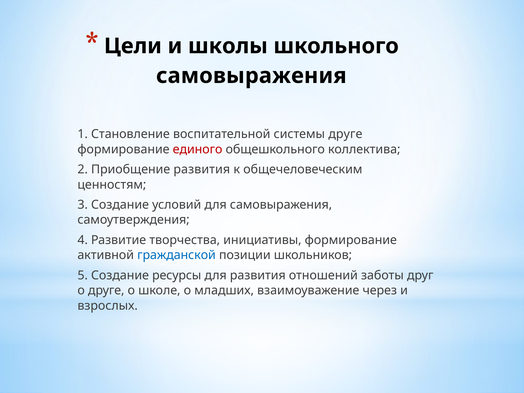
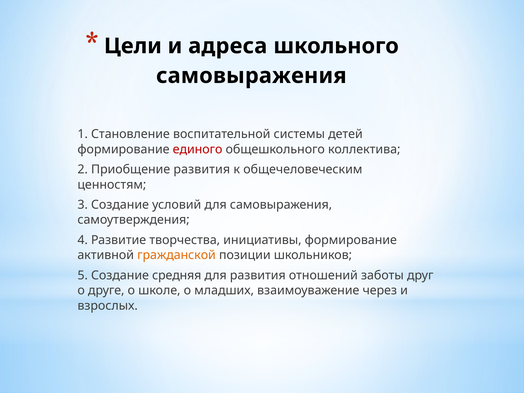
школы: школы -> адреса
системы друге: друге -> детей
гражданской colour: blue -> orange
ресурсы: ресурсы -> средняя
